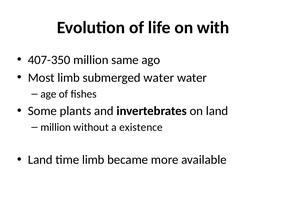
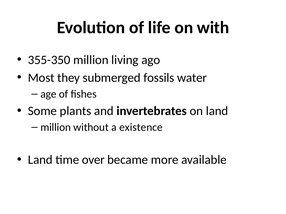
407-350: 407-350 -> 355-350
same: same -> living
Most limb: limb -> they
submerged water: water -> fossils
time limb: limb -> over
